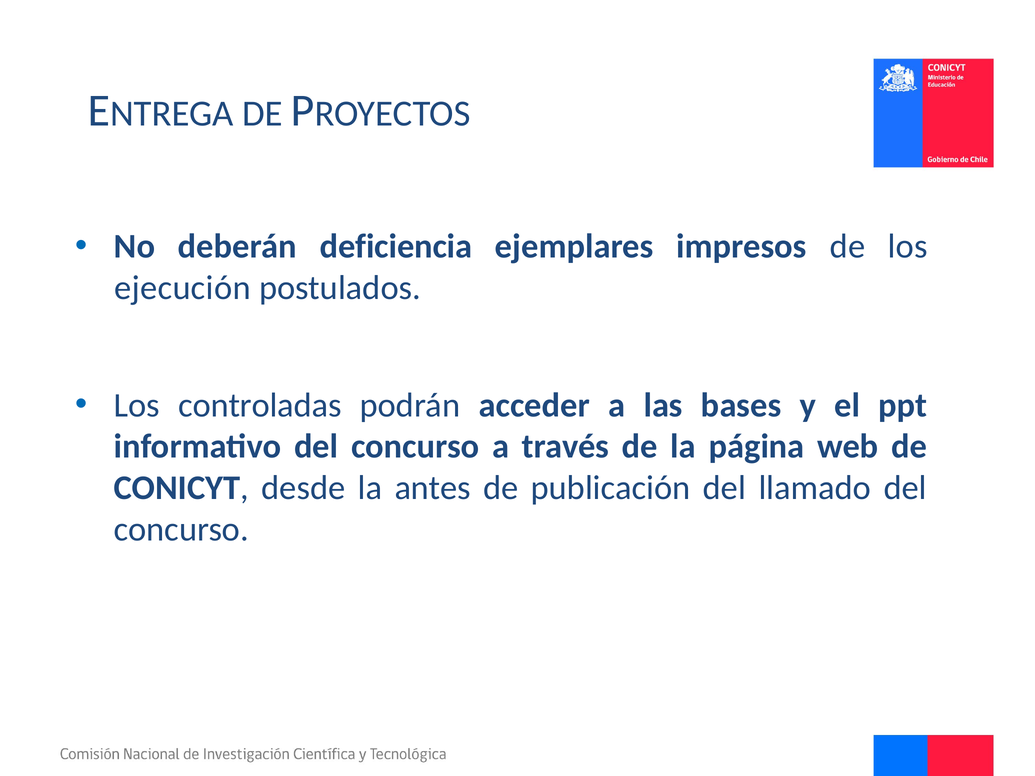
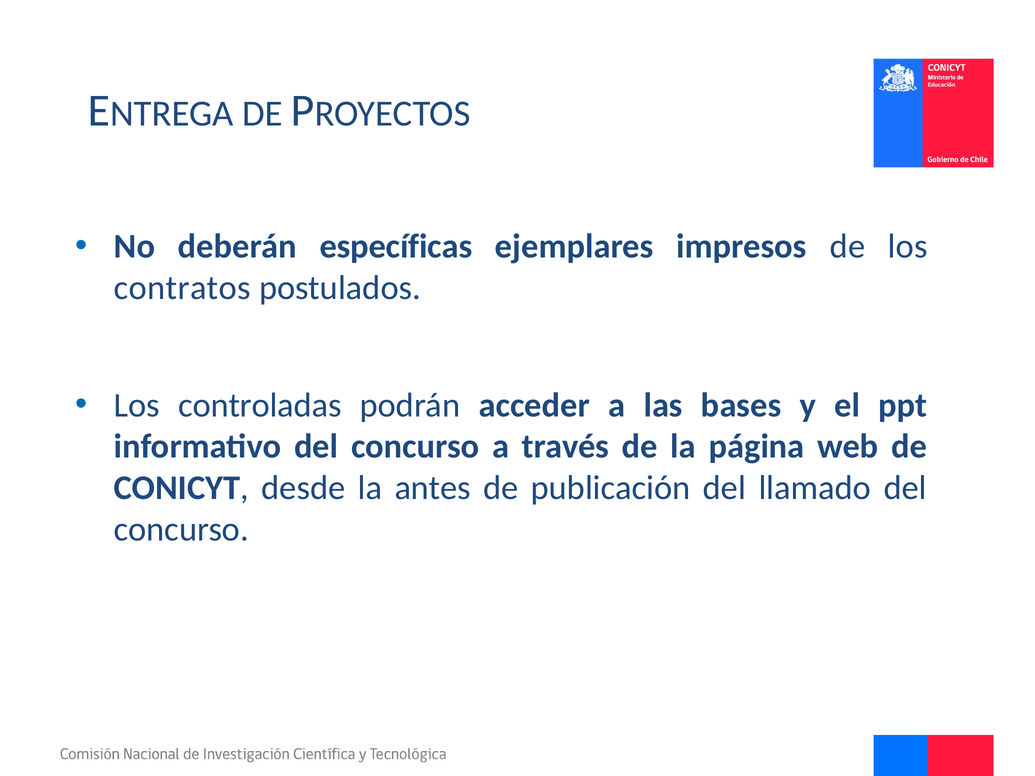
deficiencia: deficiencia -> específicas
ejecución: ejecución -> contratos
